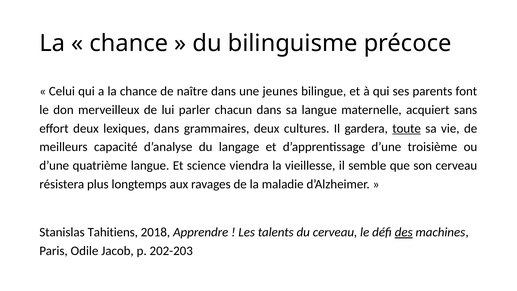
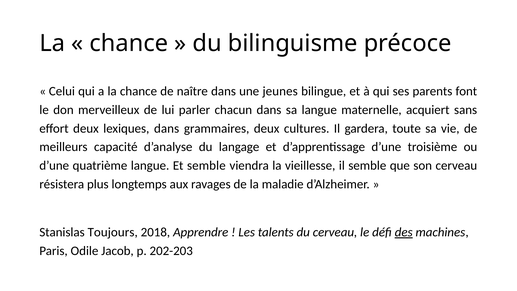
toute underline: present -> none
Et science: science -> semble
Tahitiens: Tahitiens -> Toujours
